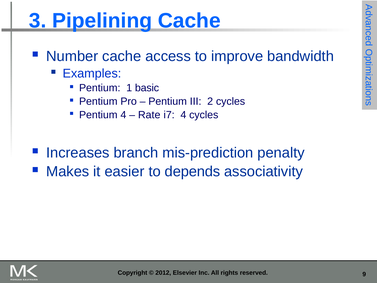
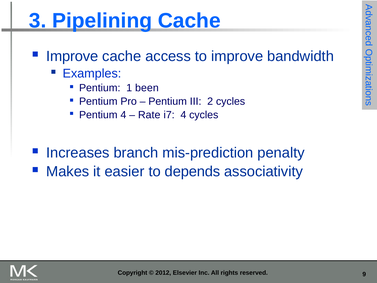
Number at (72, 56): Number -> Improve
basic: basic -> been
